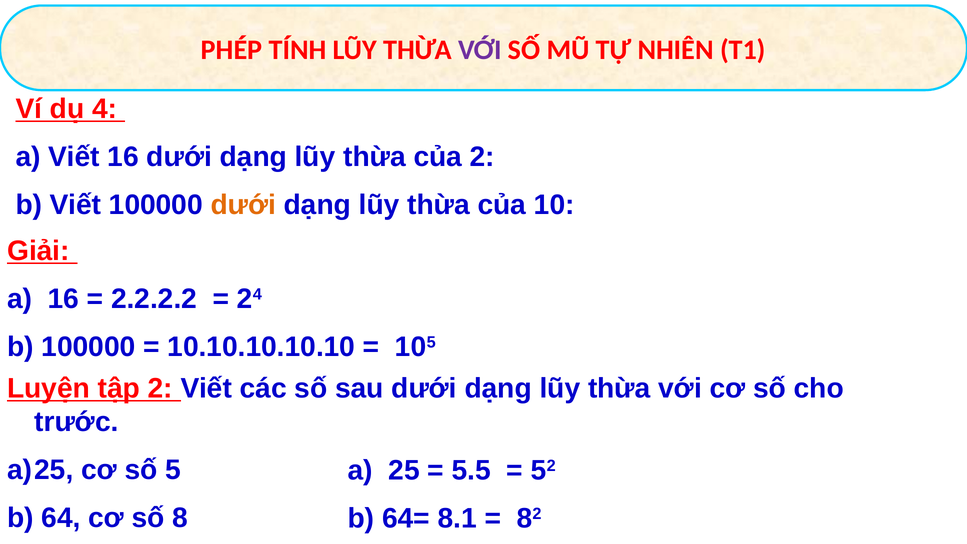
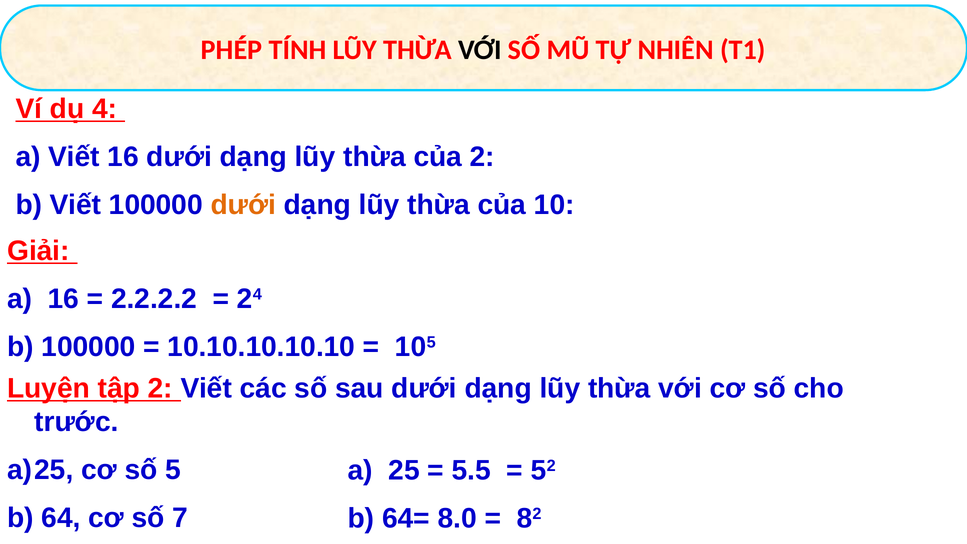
VỚI at (480, 50) colour: purple -> black
8: 8 -> 7
8.1: 8.1 -> 8.0
